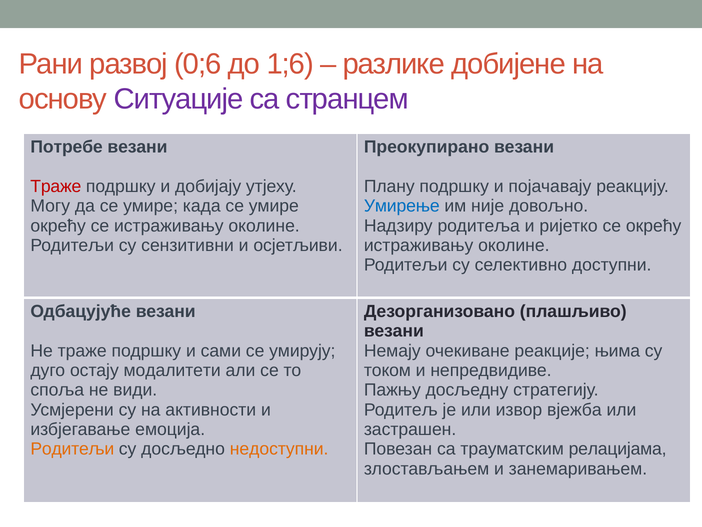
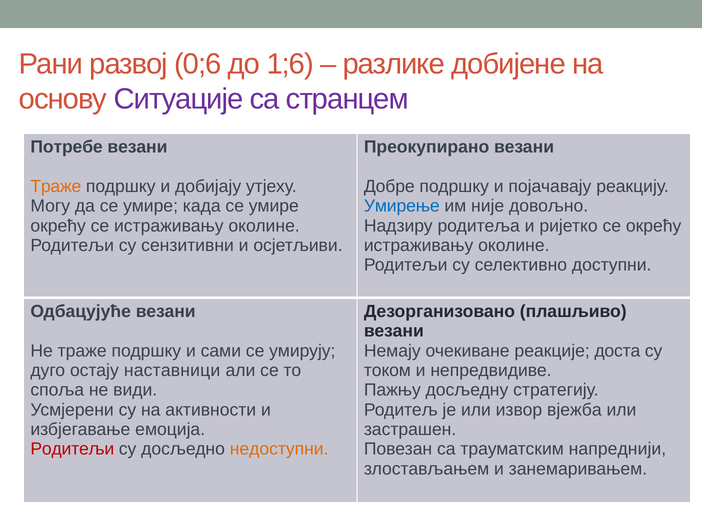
Траже at (56, 186) colour: red -> orange
Плану: Плану -> Добре
њима: њима -> доста
модалитети: модалитети -> наставници
Родитељи at (72, 449) colour: orange -> red
релацијама: релацијама -> напреднији
